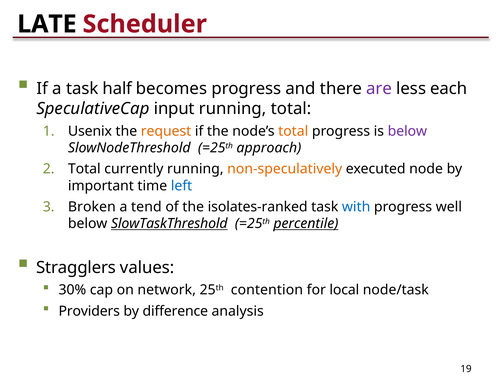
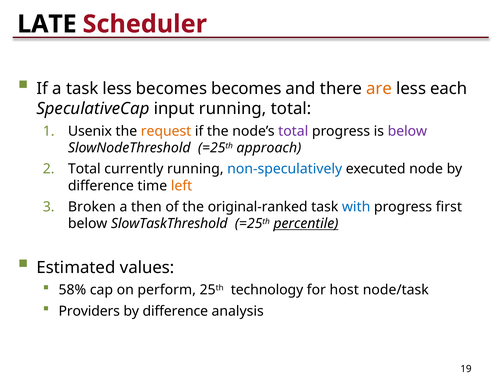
task half: half -> less
becomes progress: progress -> becomes
are colour: purple -> orange
total at (293, 131) colour: orange -> purple
non-speculatively colour: orange -> blue
important at (101, 186): important -> difference
left colour: blue -> orange
tend: tend -> then
isolates-ranked: isolates-ranked -> original-ranked
well: well -> first
SlowTaskThreshold underline: present -> none
Stragglers: Stragglers -> Estimated
30%: 30% -> 58%
network: network -> perform
contention: contention -> technology
local: local -> host
